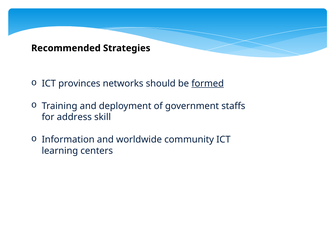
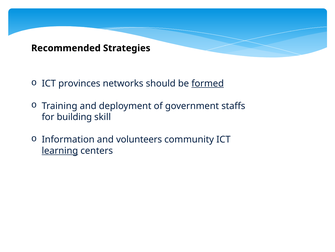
address: address -> building
worldwide: worldwide -> volunteers
learning underline: none -> present
